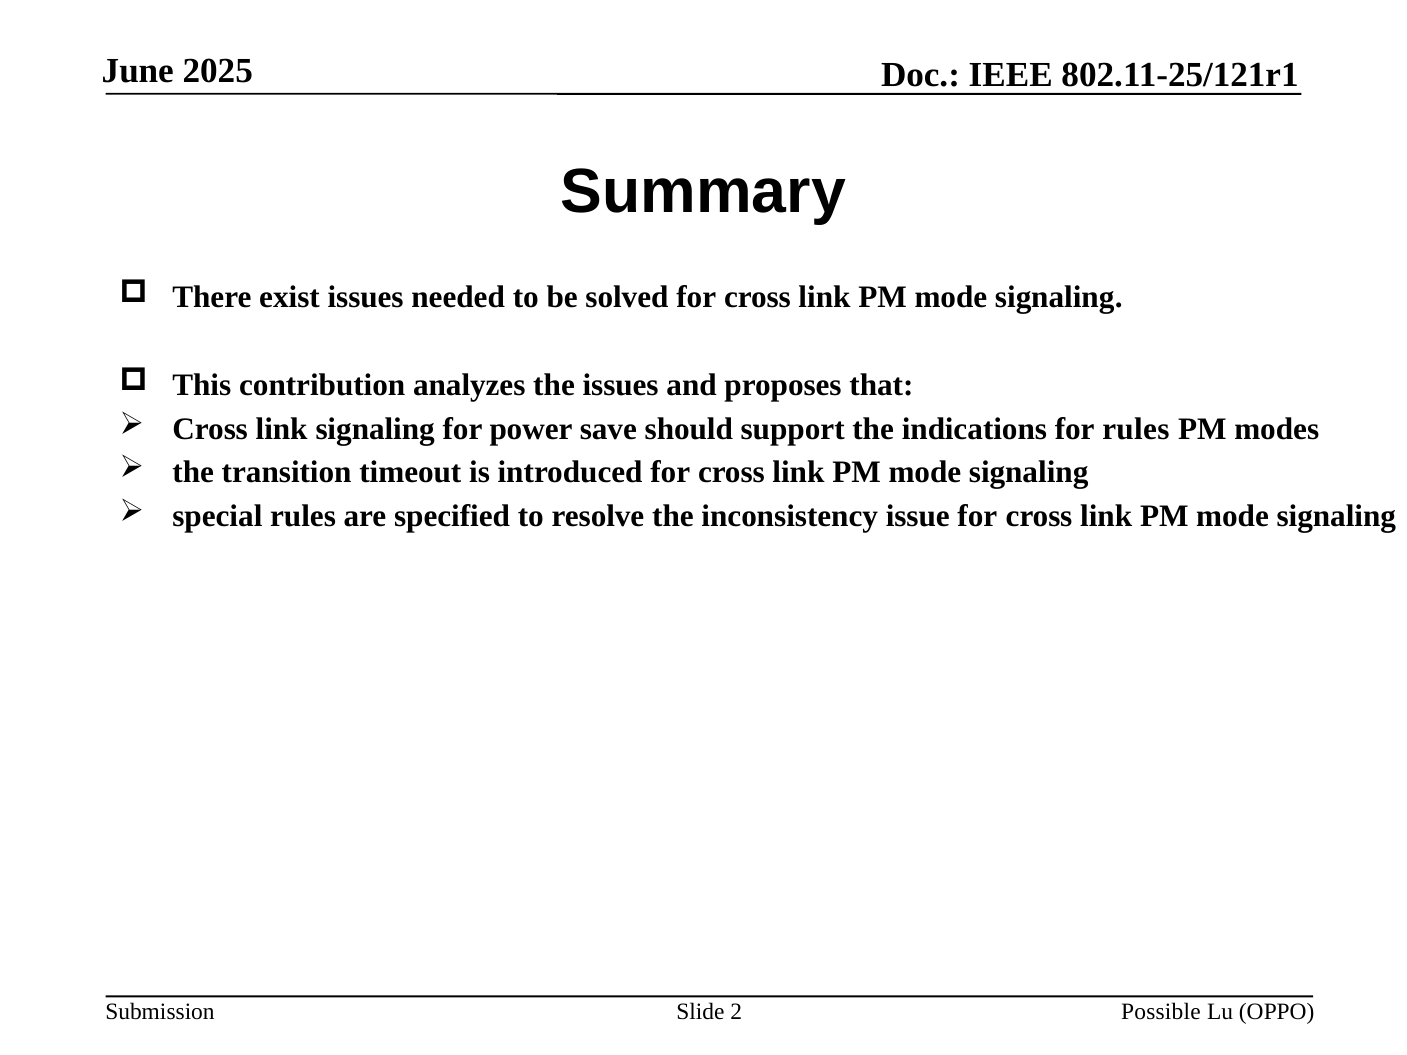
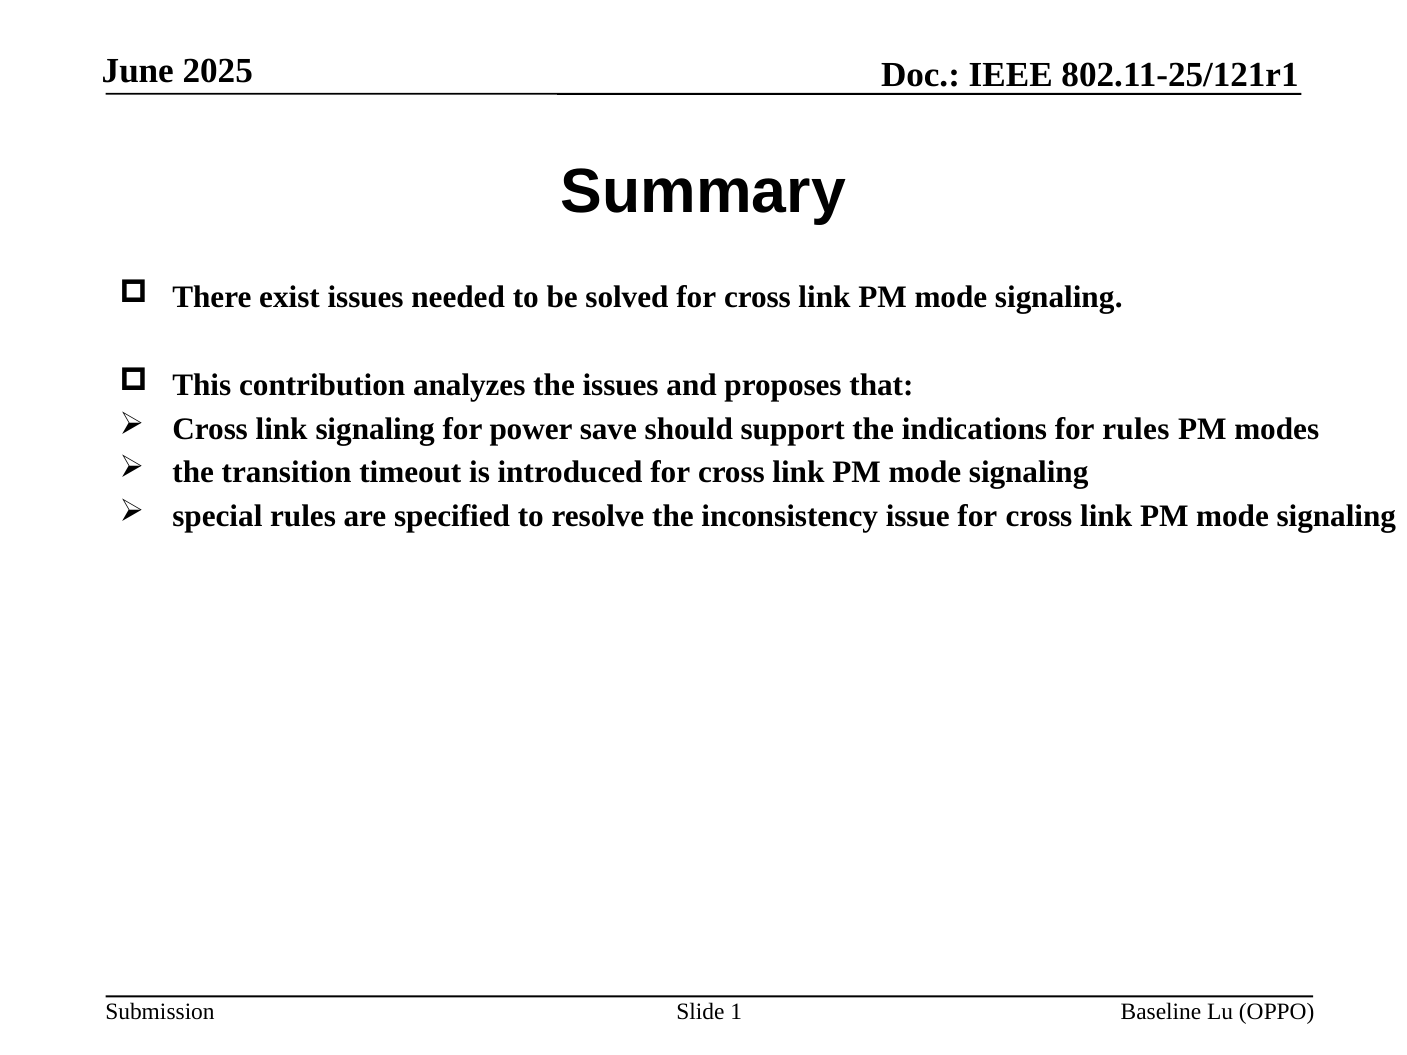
2: 2 -> 1
Possible: Possible -> Baseline
